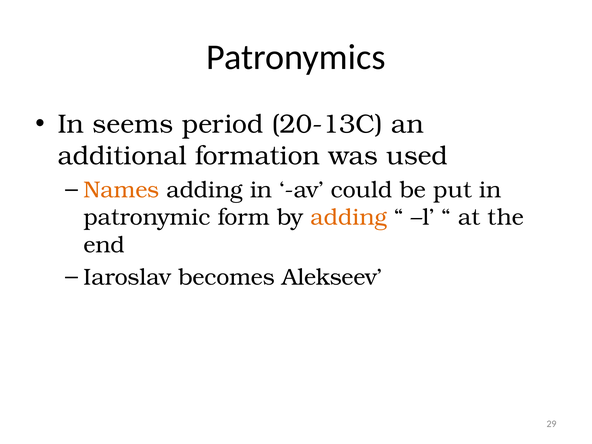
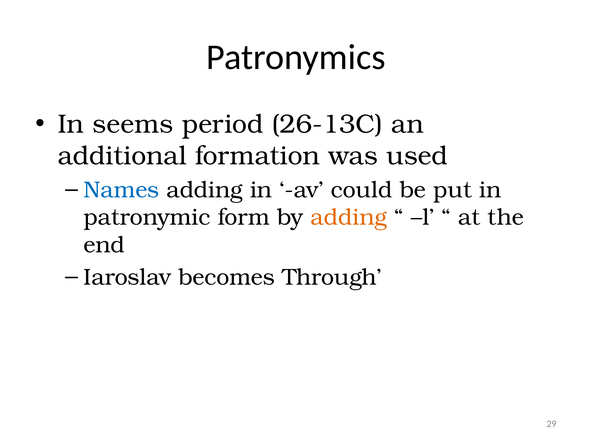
20-13C: 20-13C -> 26-13C
Names colour: orange -> blue
Alekseev: Alekseev -> Through
